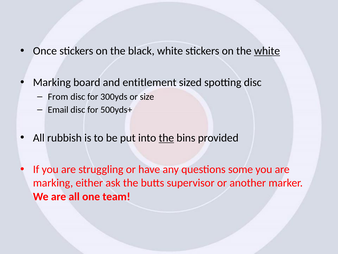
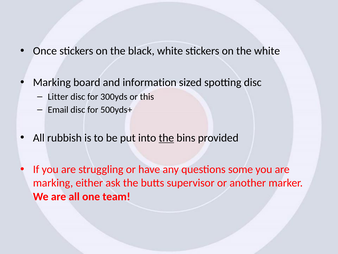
white at (267, 51) underline: present -> none
entitlement: entitlement -> information
From: From -> Litter
size: size -> this
